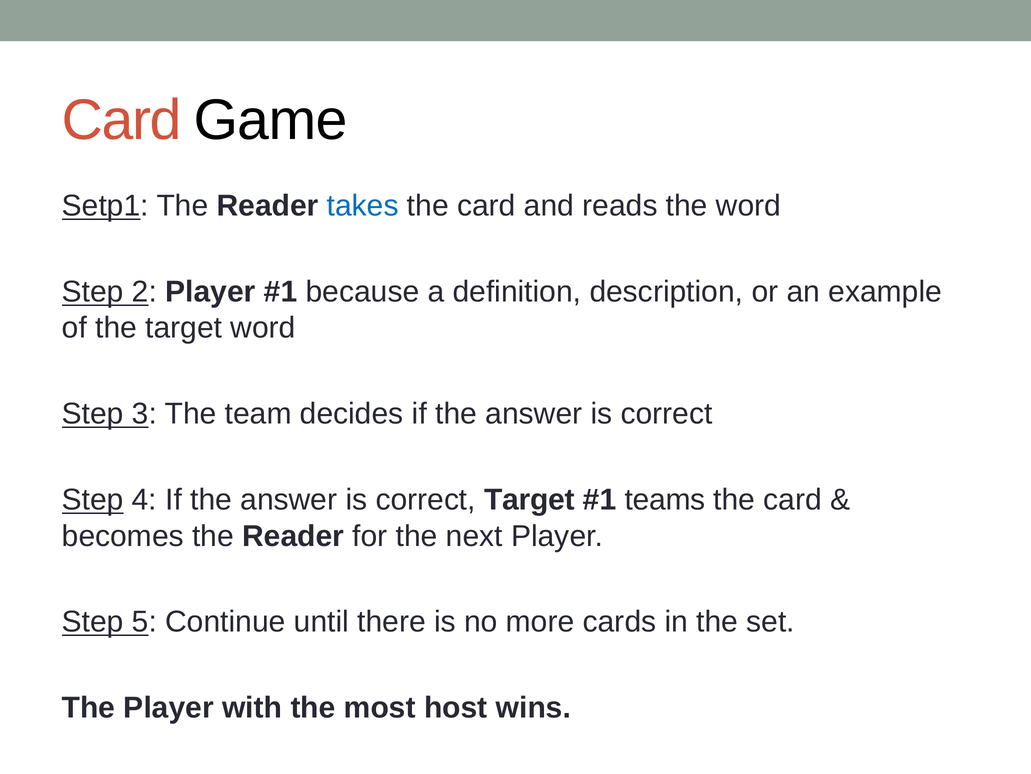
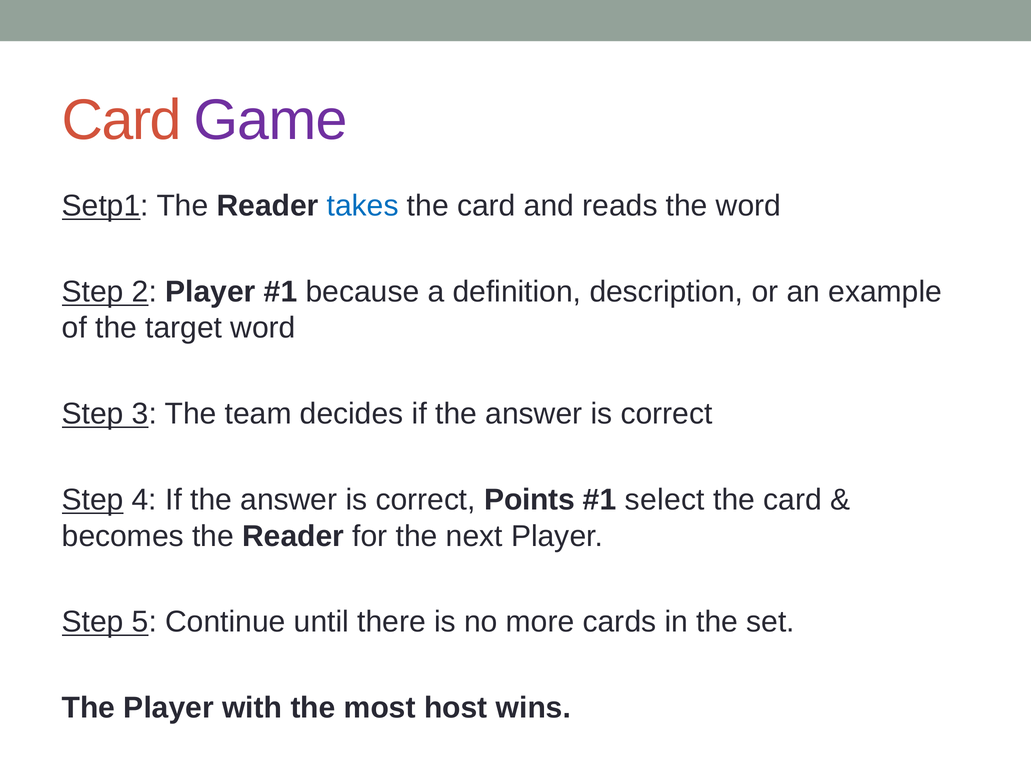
Game colour: black -> purple
correct Target: Target -> Points
teams: teams -> select
